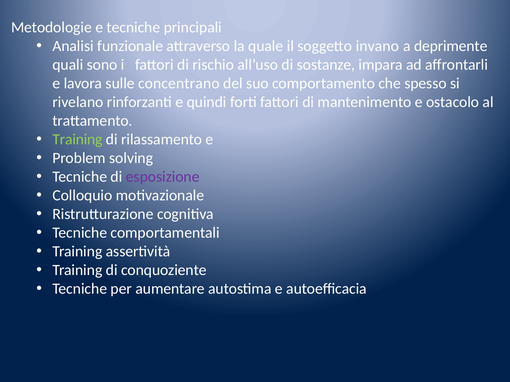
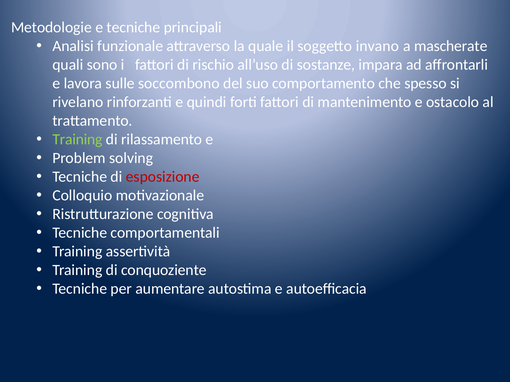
deprimente: deprimente -> mascherate
concentrano: concentrano -> soccombono
esposizione colour: purple -> red
